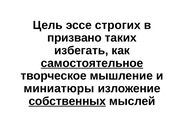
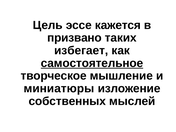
строгих: строгих -> кажется
избегать: избегать -> избегает
собственных underline: present -> none
